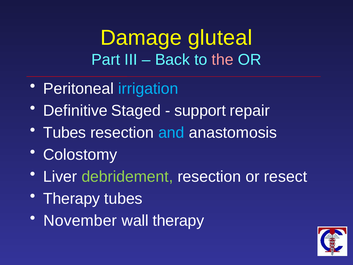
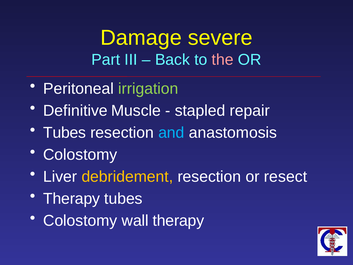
gluteal: gluteal -> severe
irrigation colour: light blue -> light green
Staged: Staged -> Muscle
support: support -> stapled
debridement colour: light green -> yellow
November at (80, 221): November -> Colostomy
